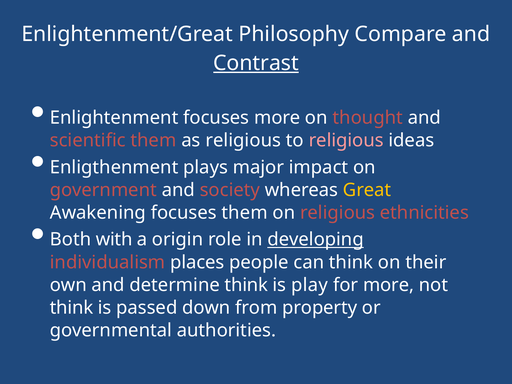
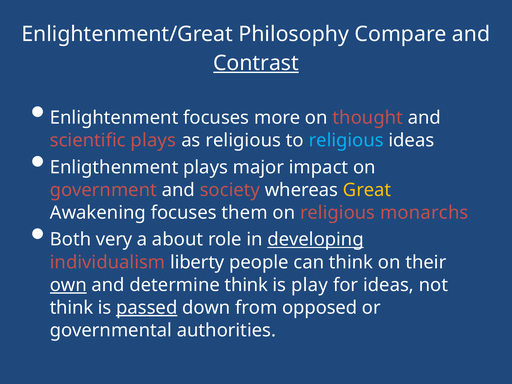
scientific them: them -> plays
religious at (346, 140) colour: pink -> light blue
ethnicities: ethnicities -> monarchs
with: with -> very
origin: origin -> about
places: places -> liberty
own underline: none -> present
for more: more -> ideas
passed underline: none -> present
property: property -> opposed
